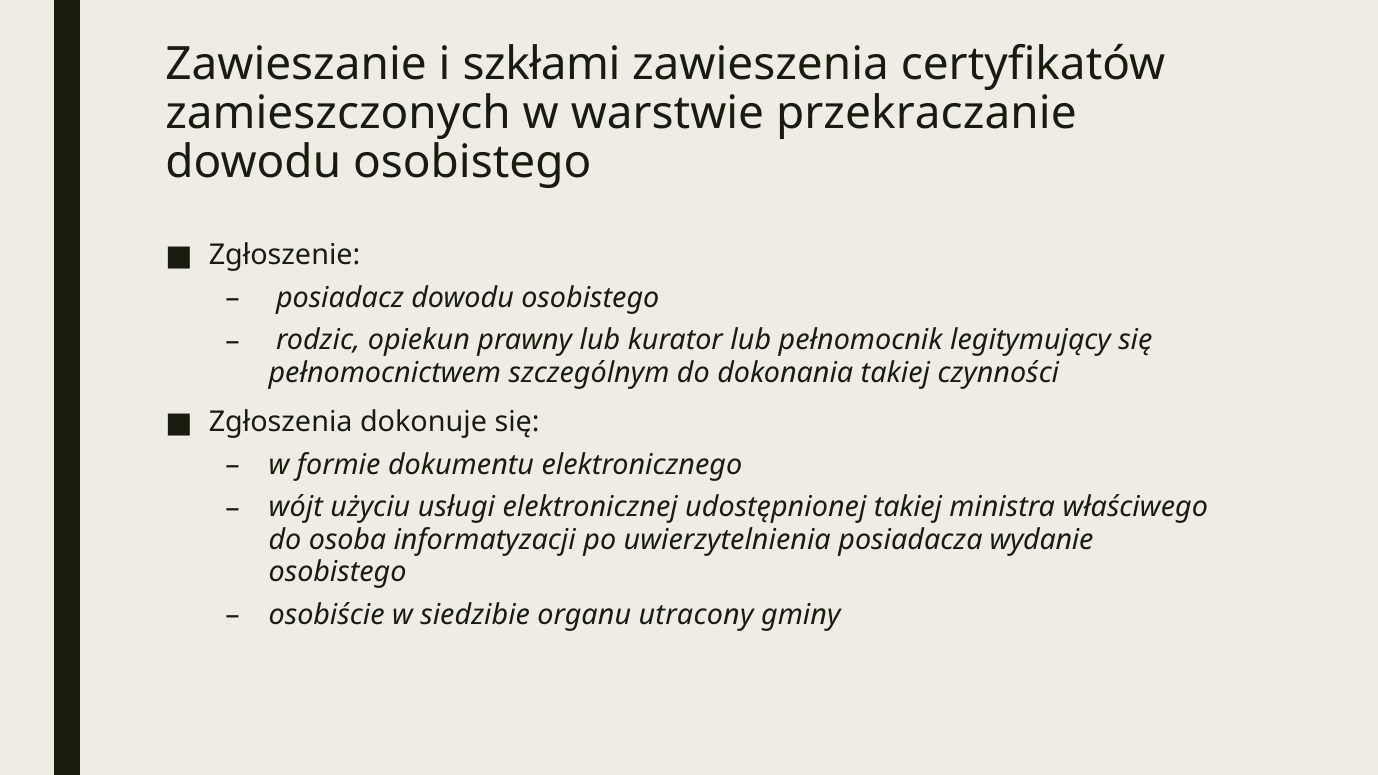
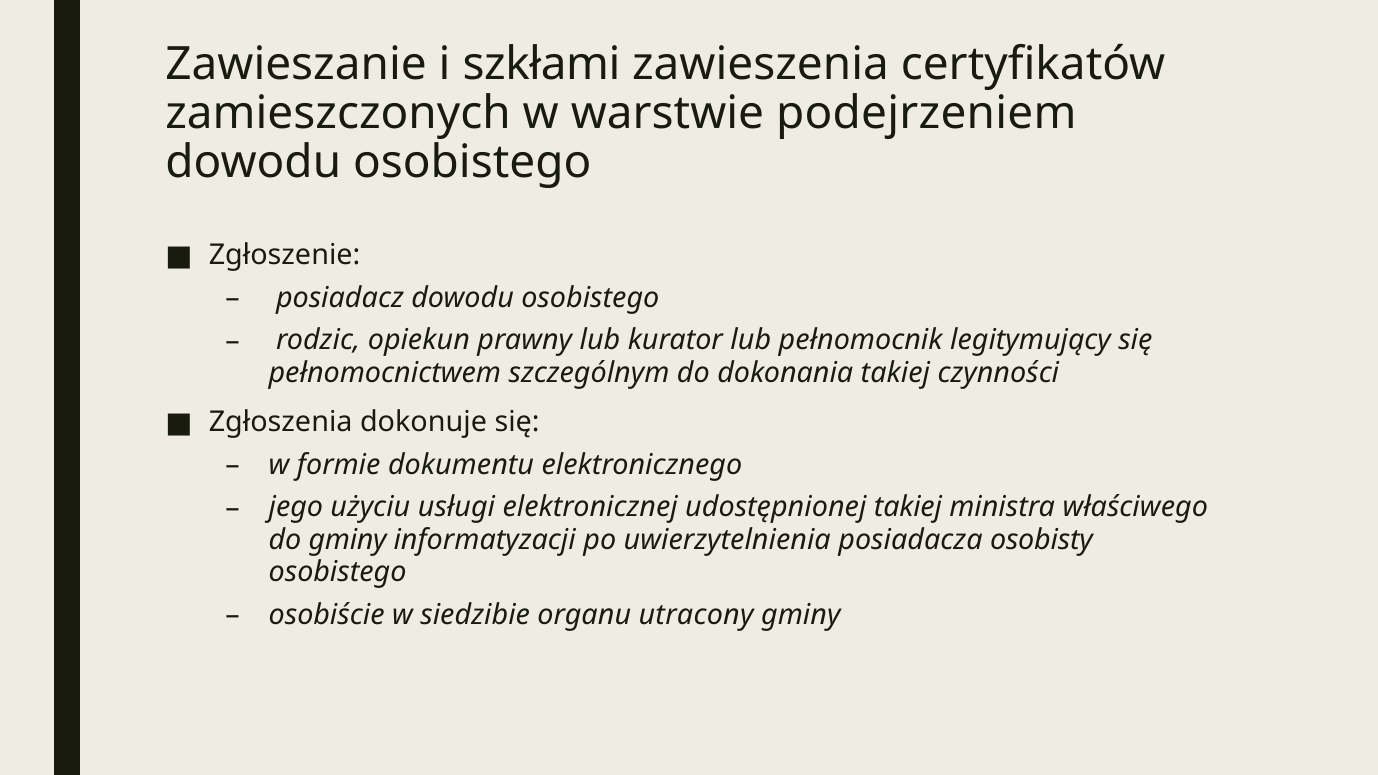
przekraczanie: przekraczanie -> podejrzeniem
wójt: wójt -> jego
do osoba: osoba -> gminy
wydanie: wydanie -> osobisty
